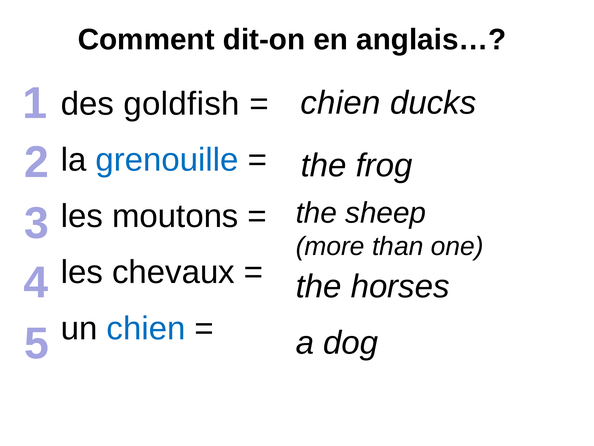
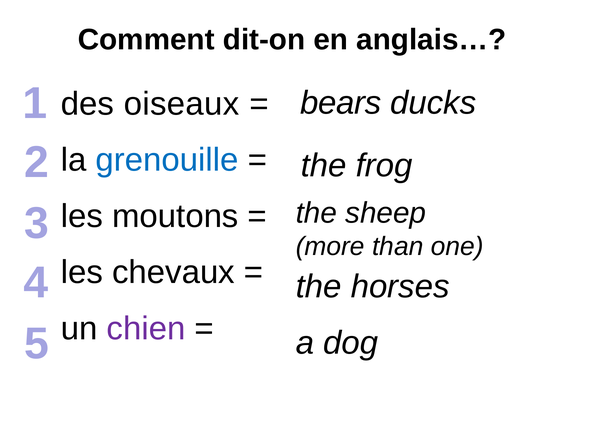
chien at (341, 103): chien -> bears
goldfish: goldfish -> oiseaux
chien at (146, 328) colour: blue -> purple
